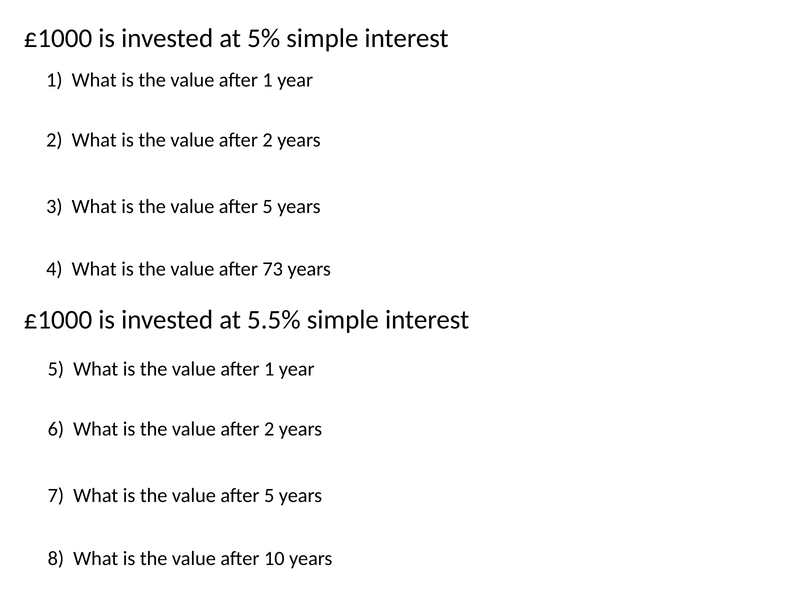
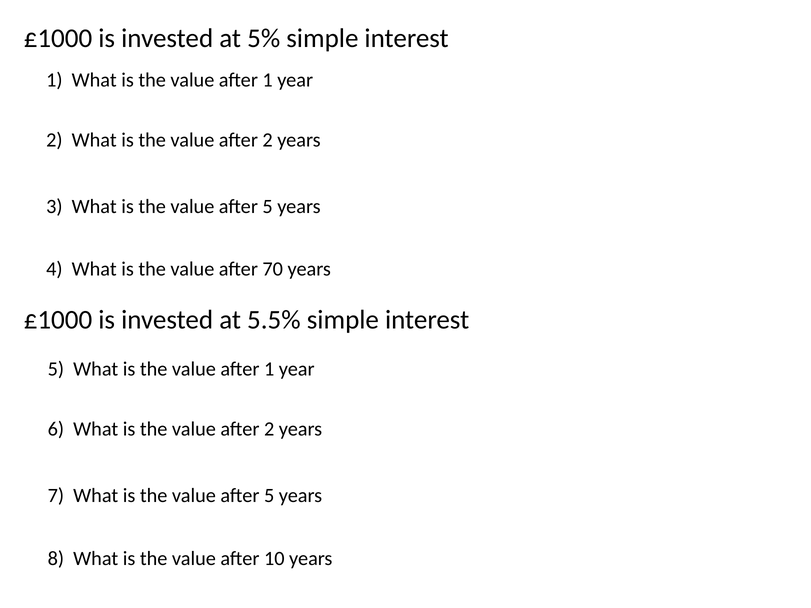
73: 73 -> 70
